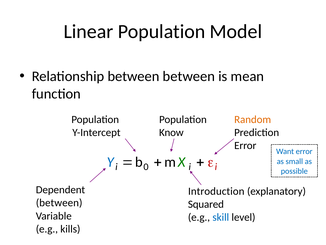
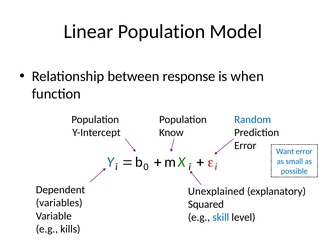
between between: between -> response
mean: mean -> when
Random colour: orange -> blue
Introduction: Introduction -> Unexplained
between at (59, 202): between -> variables
